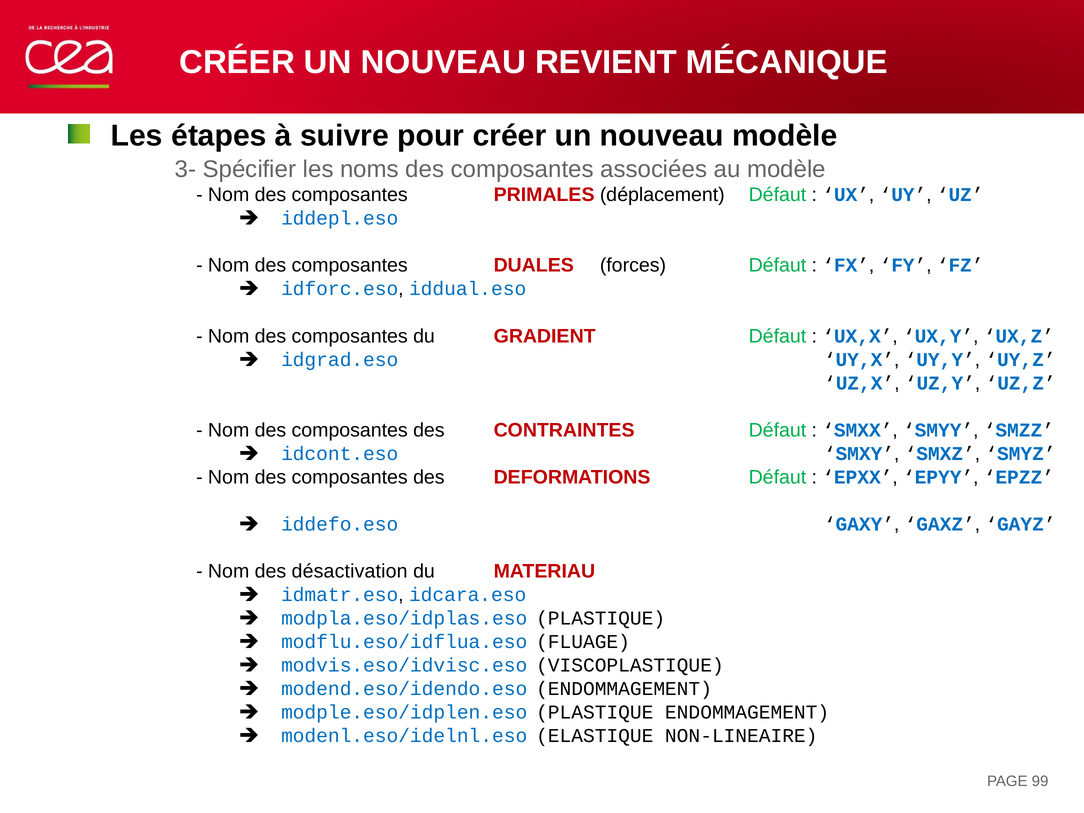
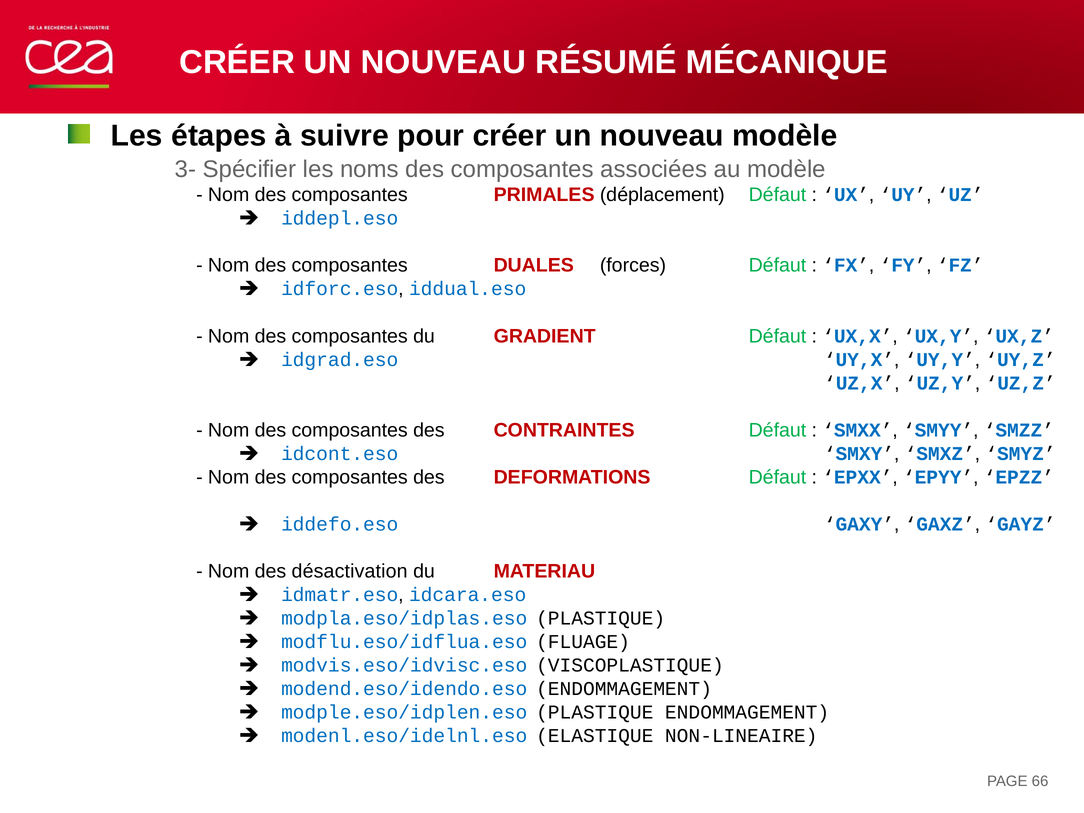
REVIENT: REVIENT -> RÉSUMÉ
99: 99 -> 66
